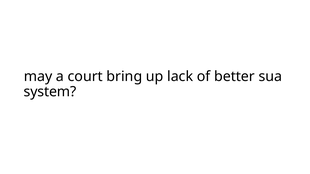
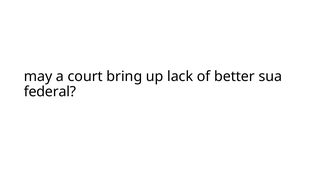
system: system -> federal
